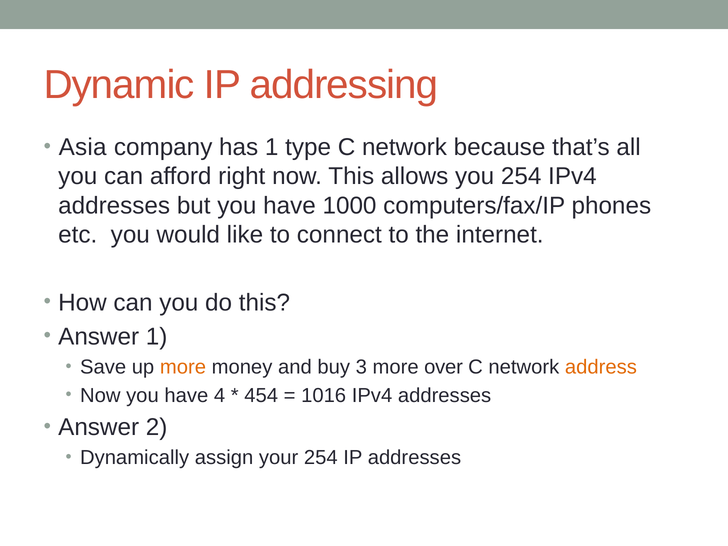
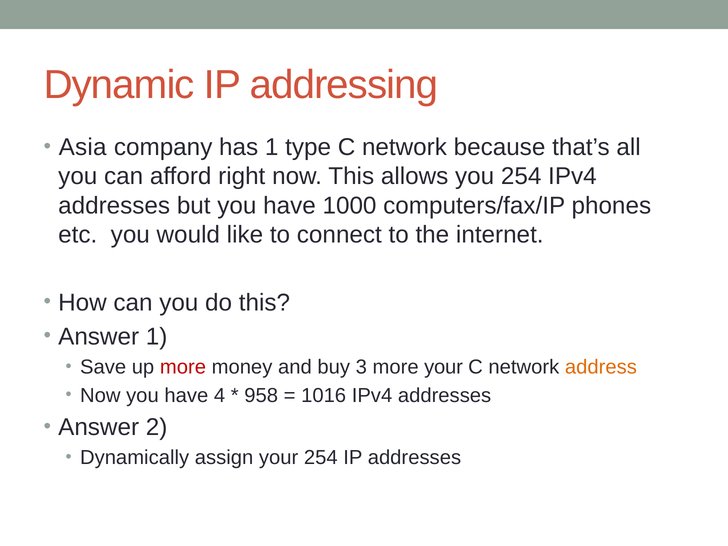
more at (183, 367) colour: orange -> red
more over: over -> your
454: 454 -> 958
